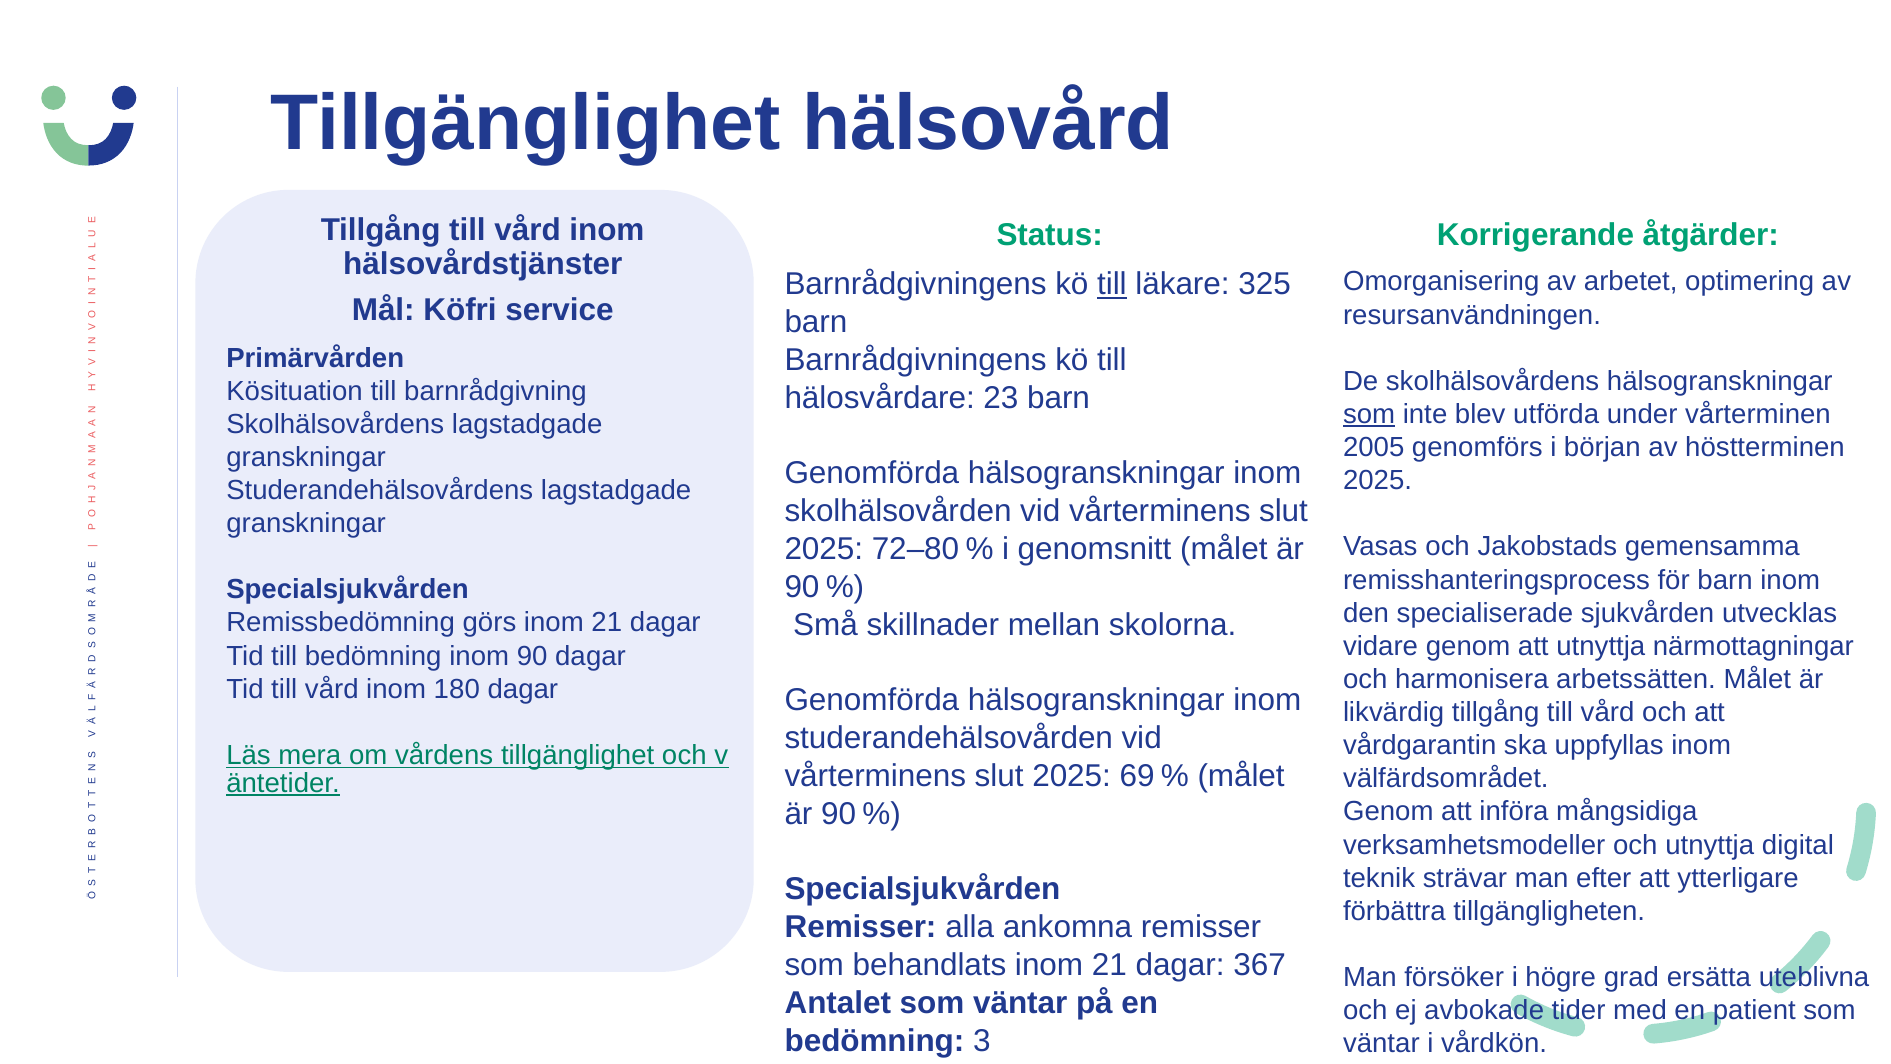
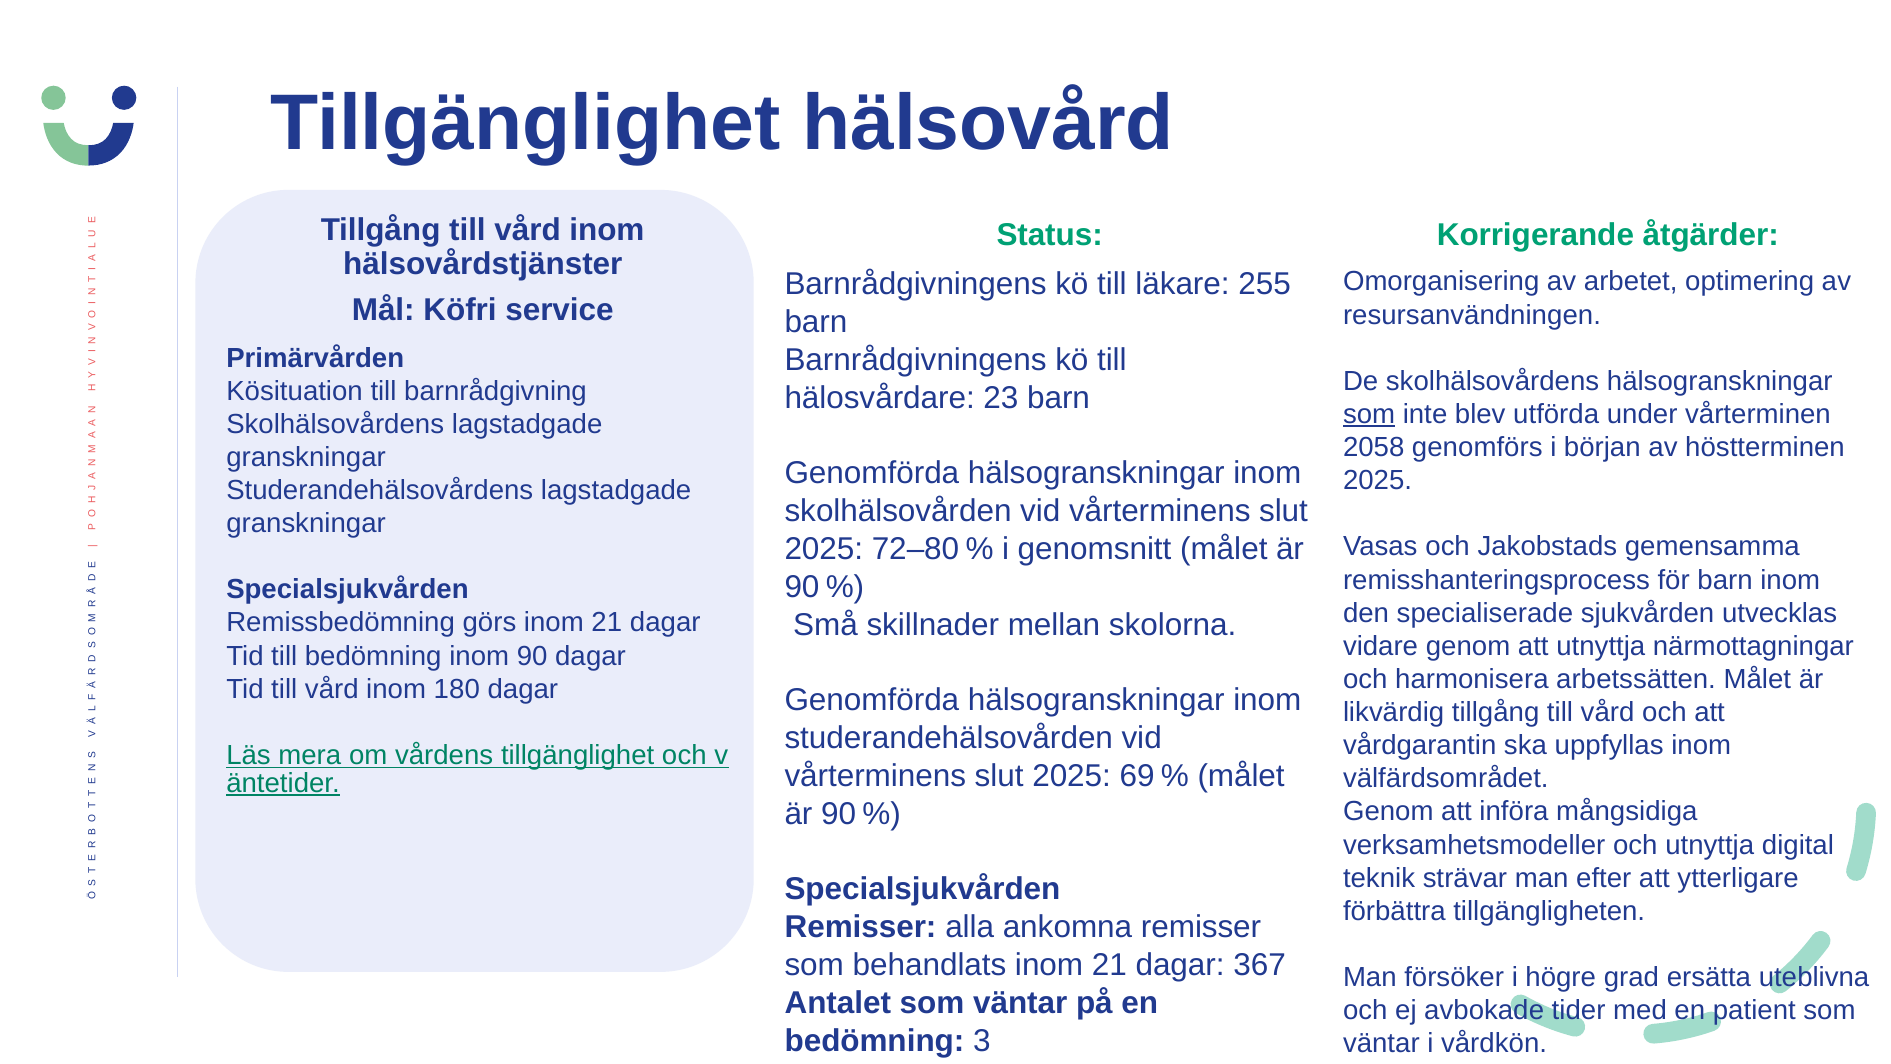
till at (1112, 284) underline: present -> none
325: 325 -> 255
2005: 2005 -> 2058
